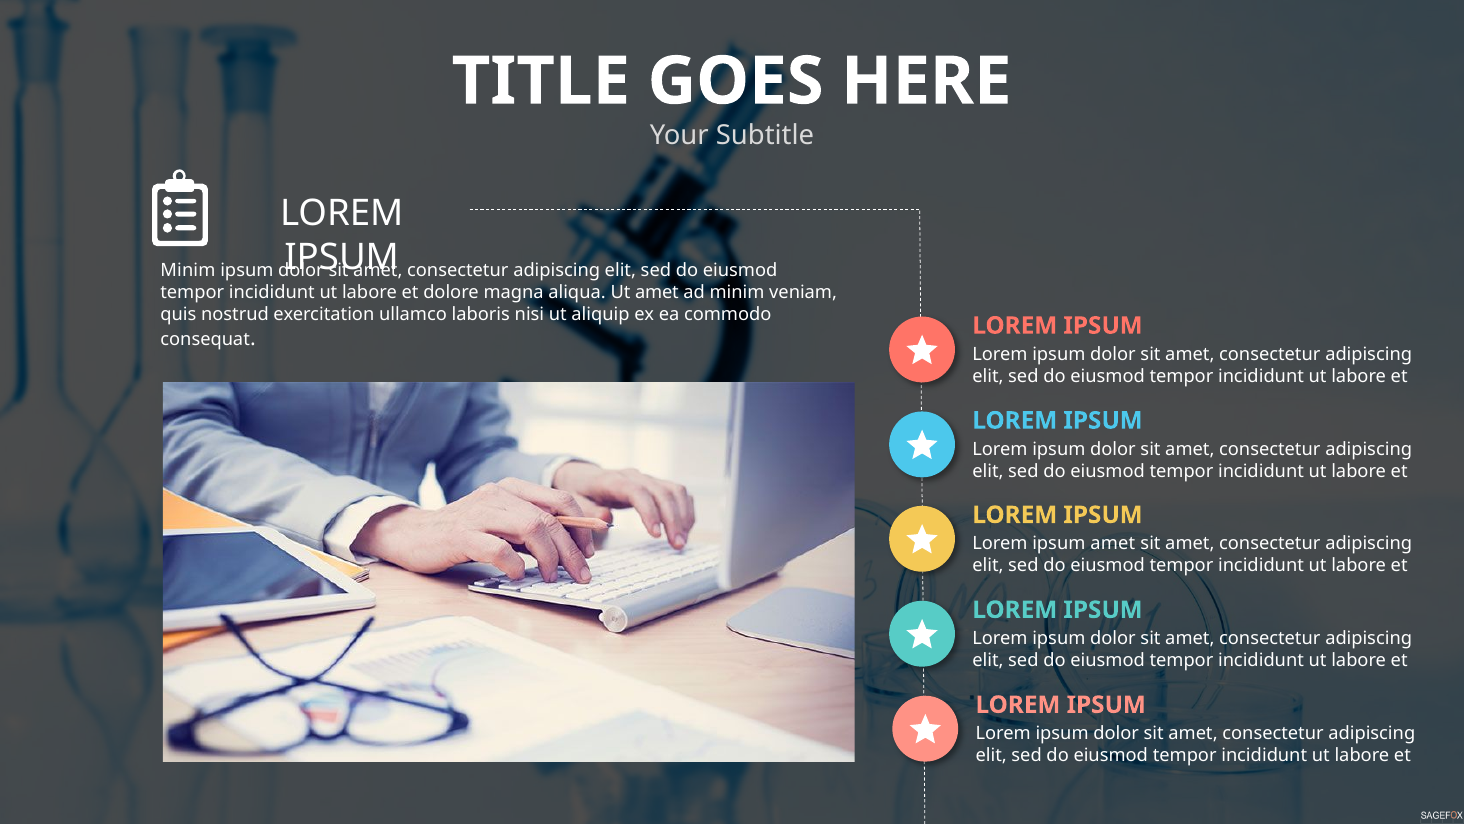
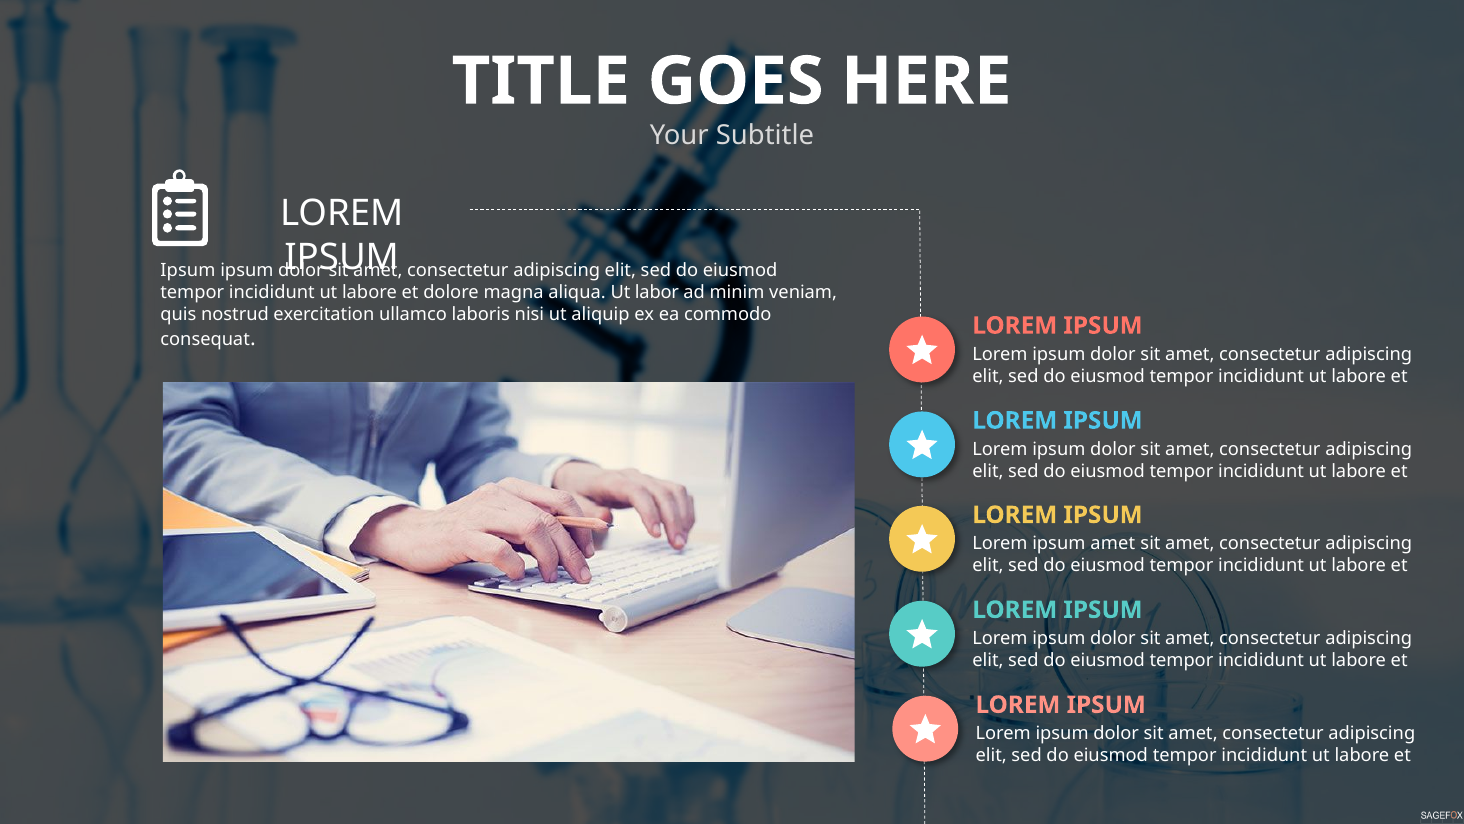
Minim at (188, 270): Minim -> Ipsum
Ut amet: amet -> labor
